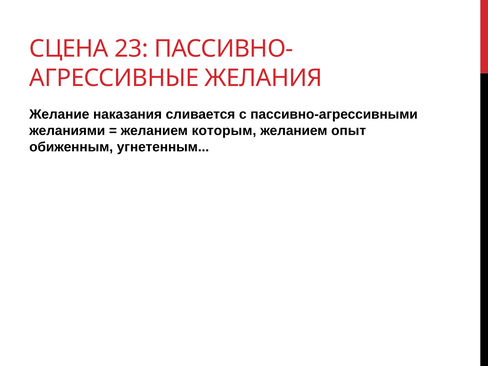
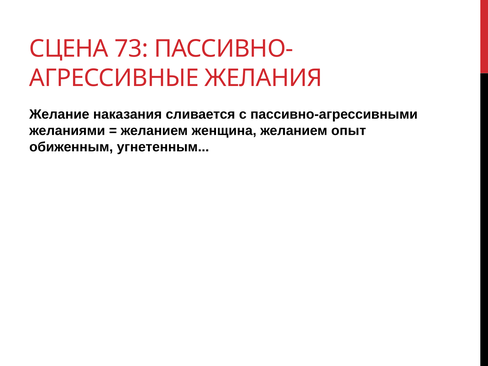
23: 23 -> 73
которым: которым -> женщина
